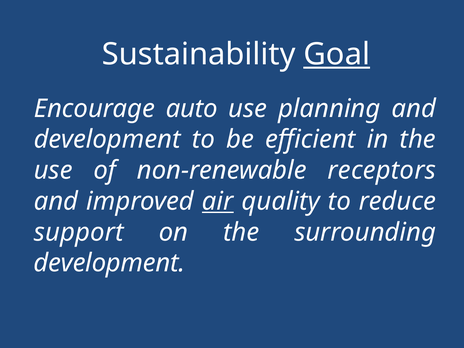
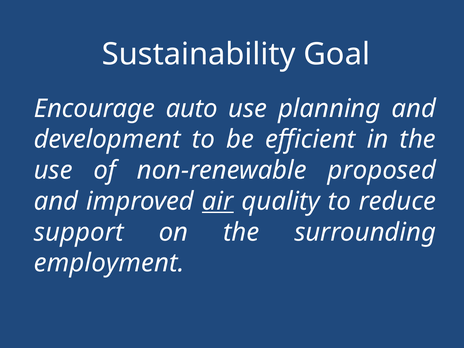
Goal underline: present -> none
receptors: receptors -> proposed
development at (109, 263): development -> employment
